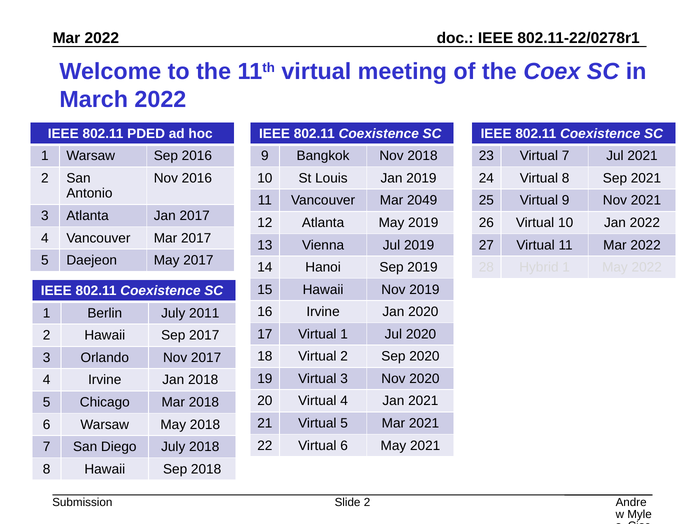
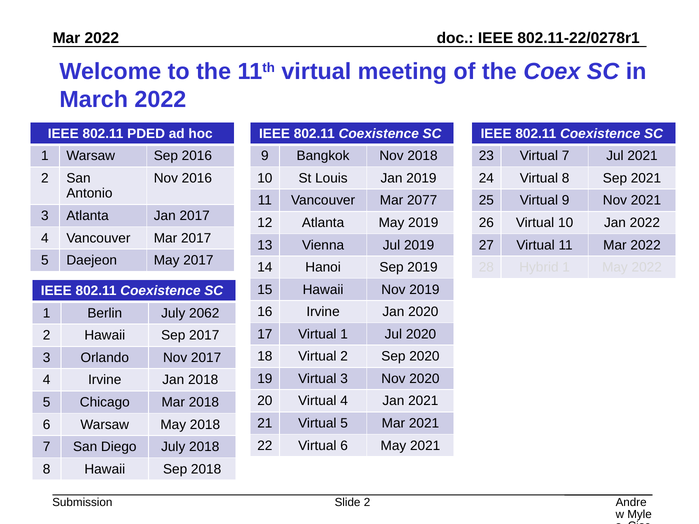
2049: 2049 -> 2077
2011: 2011 -> 2062
